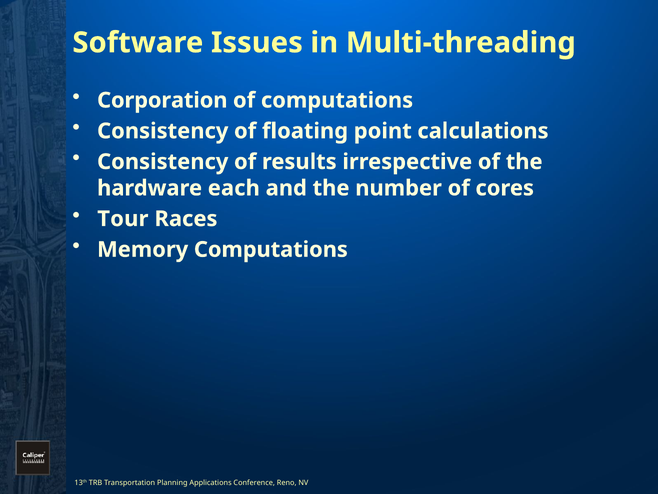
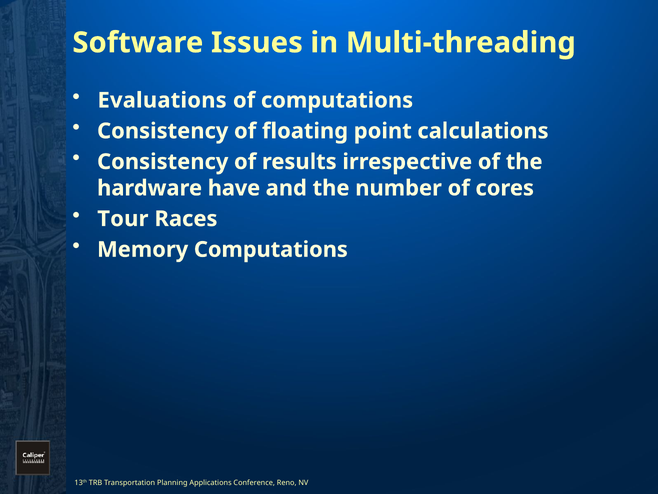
Corporation: Corporation -> Evaluations
each: each -> have
